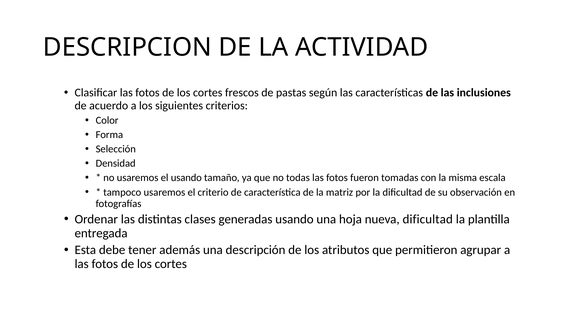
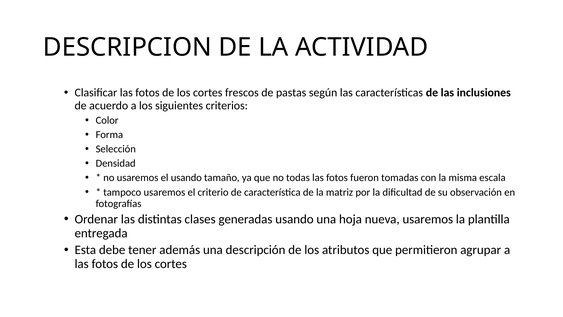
nueva dificultad: dificultad -> usaremos
